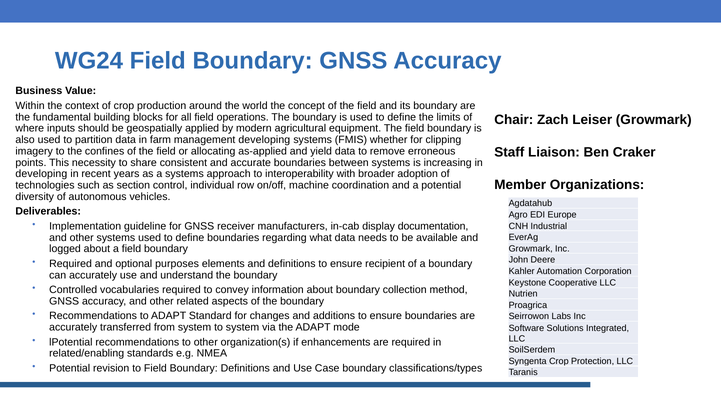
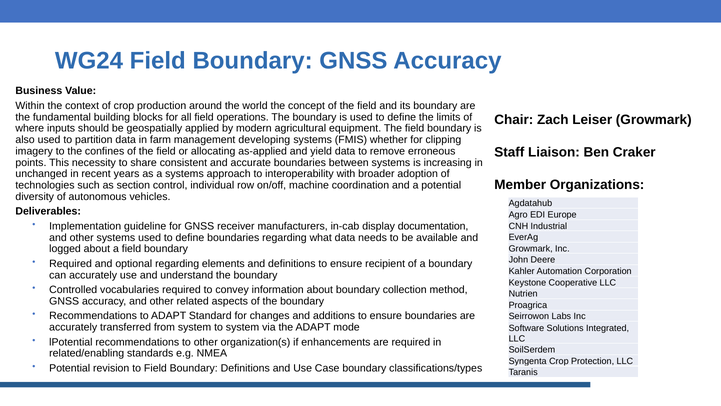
developing at (41, 174): developing -> unchanged
optional purposes: purposes -> regarding
